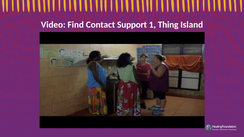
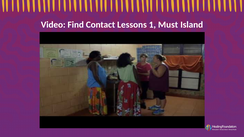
Support: Support -> Lessons
Thing: Thing -> Must
